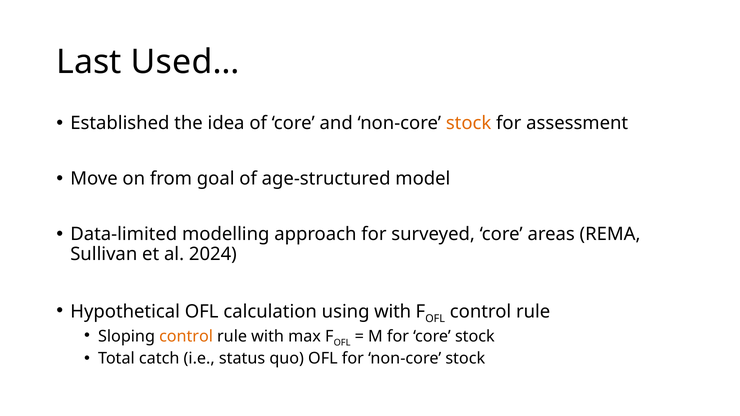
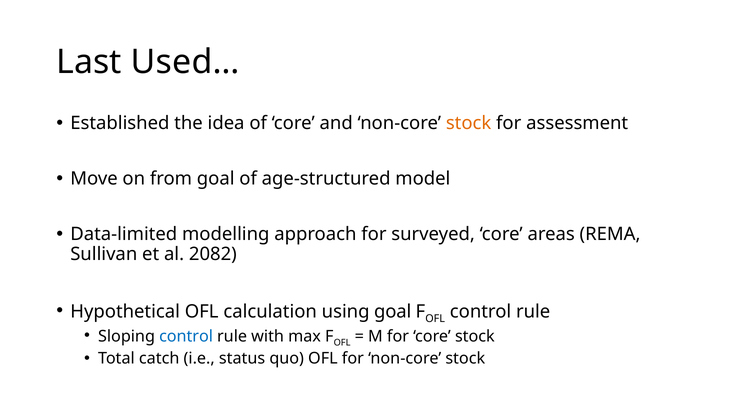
2024: 2024 -> 2082
using with: with -> goal
control at (186, 337) colour: orange -> blue
